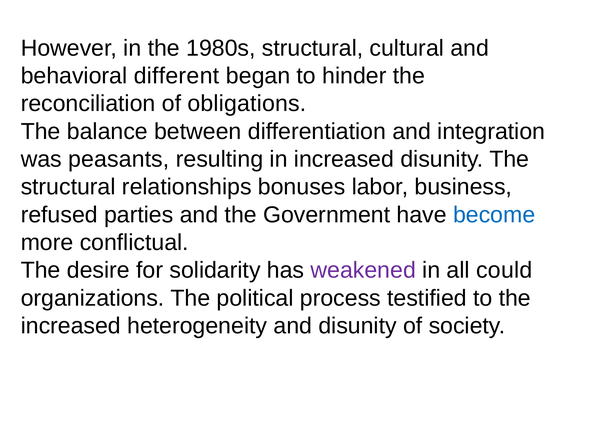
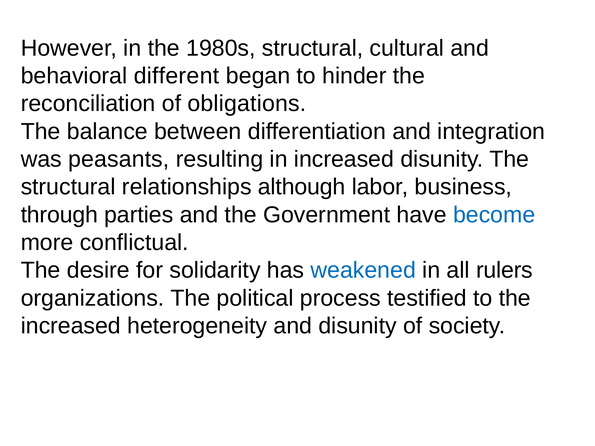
bonuses: bonuses -> although
refused: refused -> through
weakened colour: purple -> blue
could: could -> rulers
